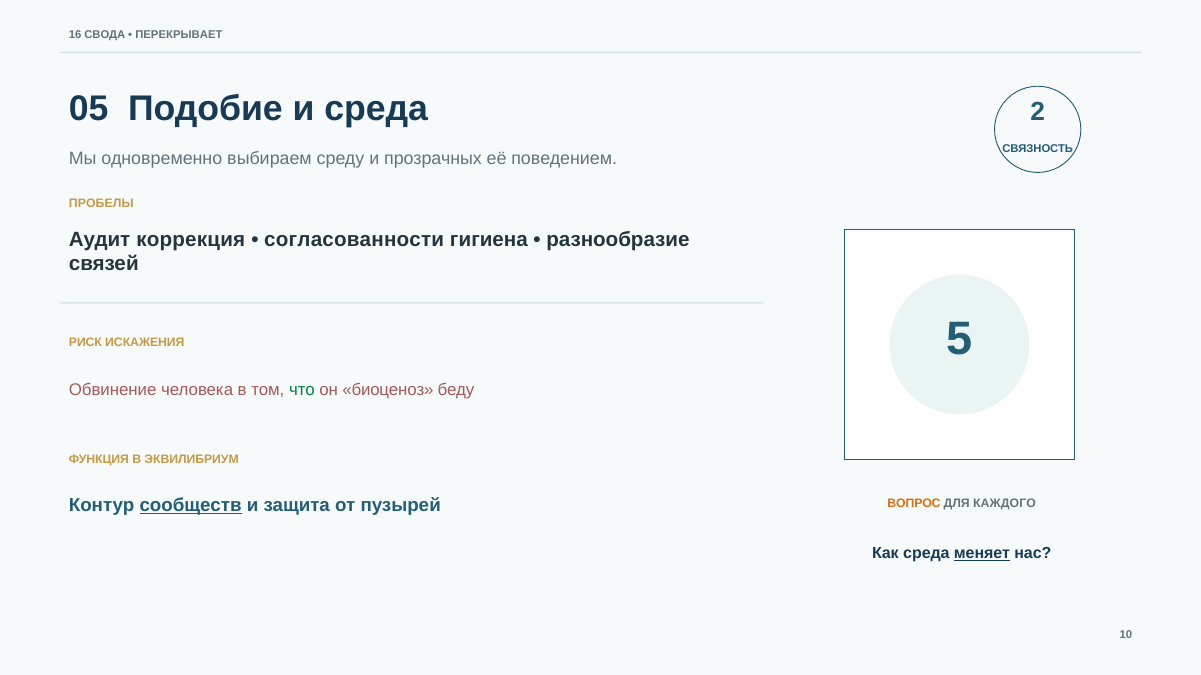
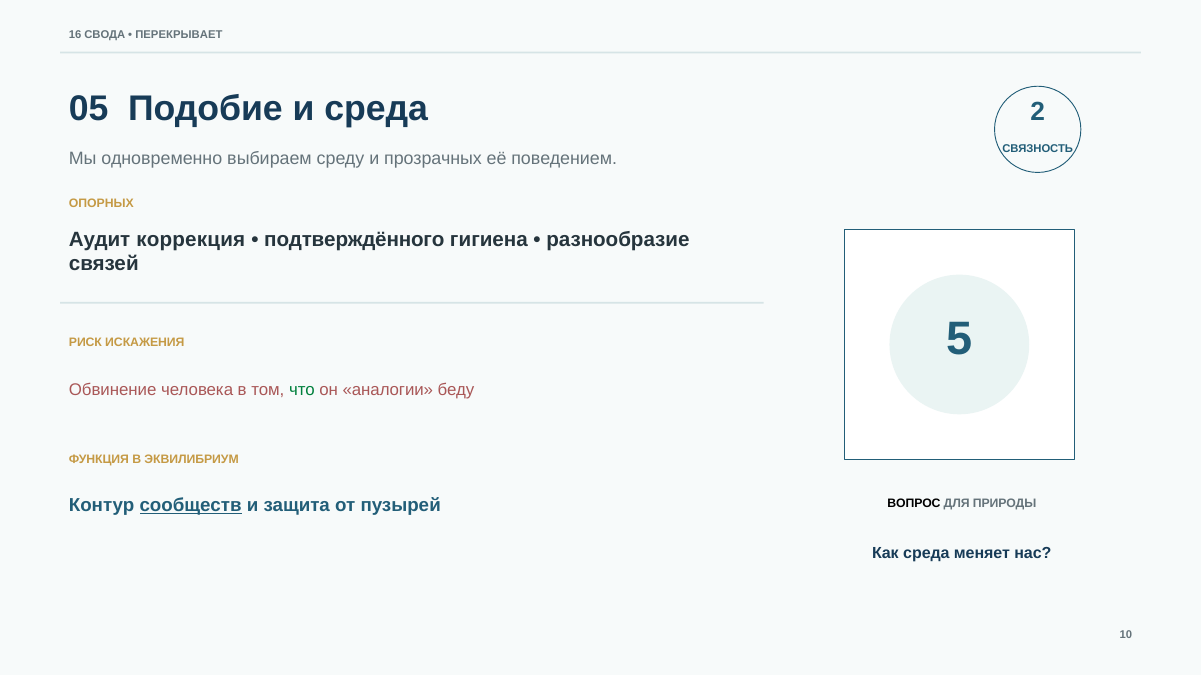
ПРОБЕЛЫ: ПРОБЕЛЫ -> ОПОРНЫХ
согласованности: согласованности -> подтверждённого
биоценоз: биоценоз -> аналогии
ВОПРОС colour: orange -> black
КАЖДОГО: КАЖДОГО -> ПРИРОДЫ
меняет underline: present -> none
